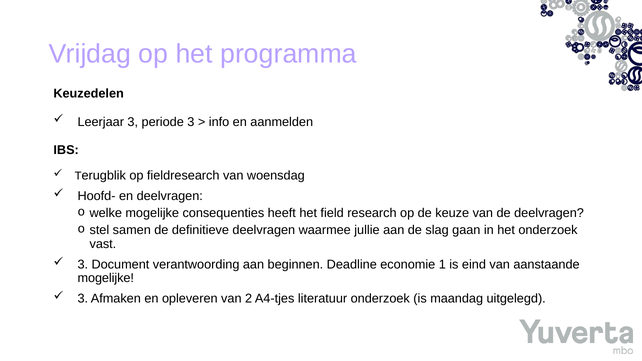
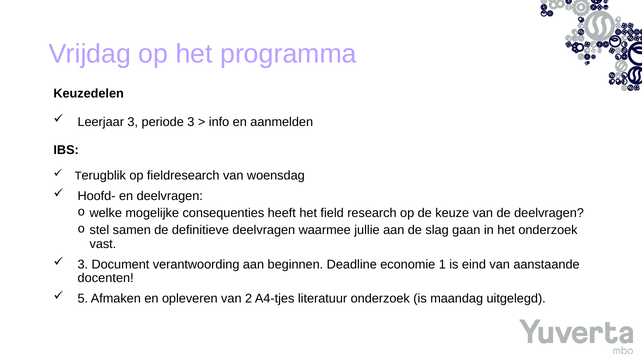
mogelijke at (106, 278): mogelijke -> docenten
3 at (83, 299): 3 -> 5
